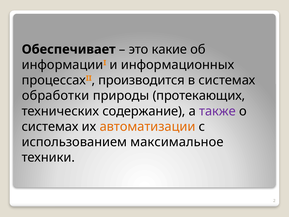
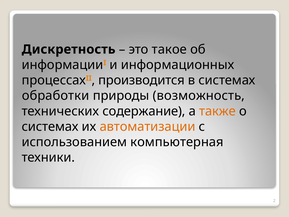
Обеспечивает: Обеспечивает -> Дискретность
какие: какие -> такое
протекающих: протекающих -> возможность
также colour: purple -> orange
максимальное: максимальное -> компьютерная
